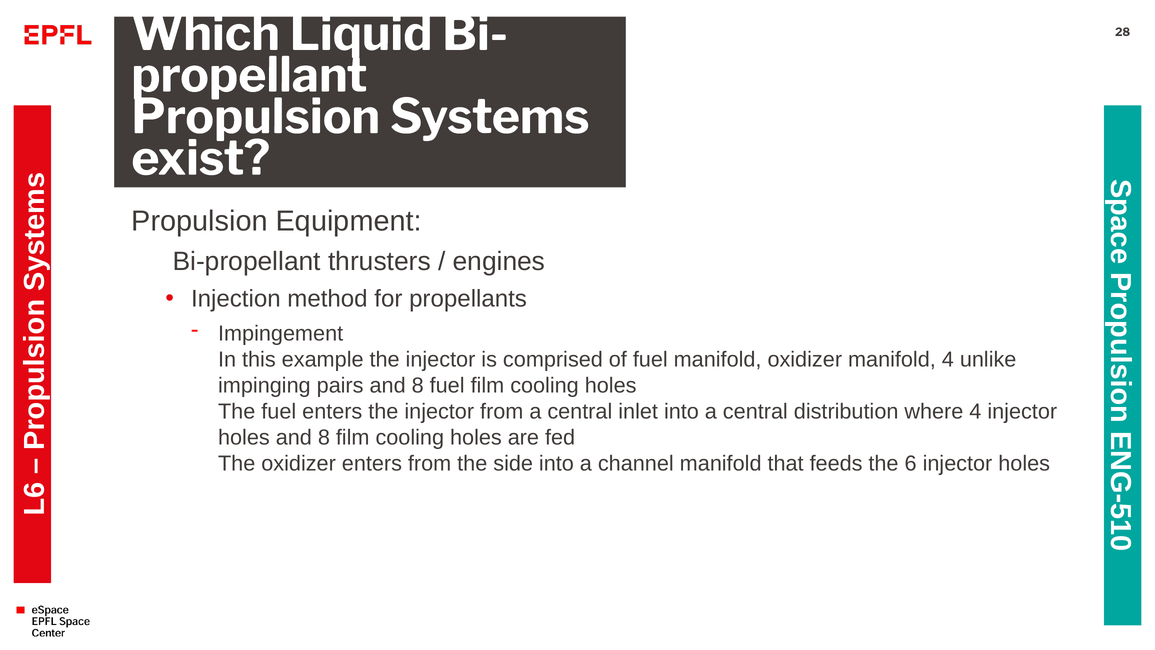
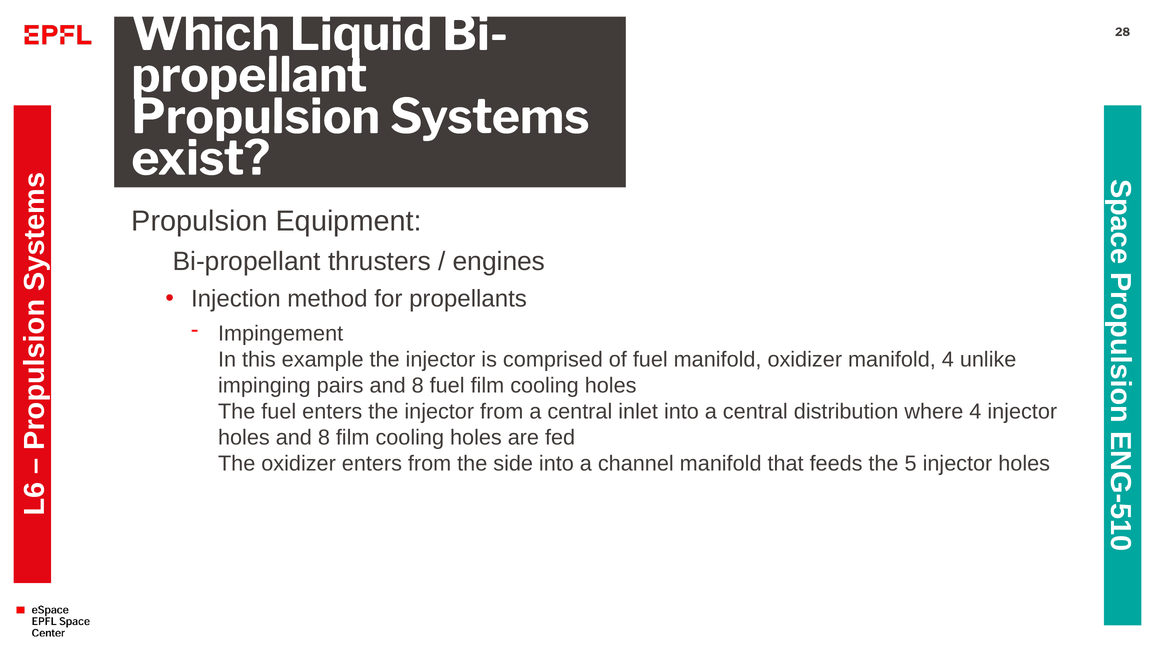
the 6: 6 -> 5
